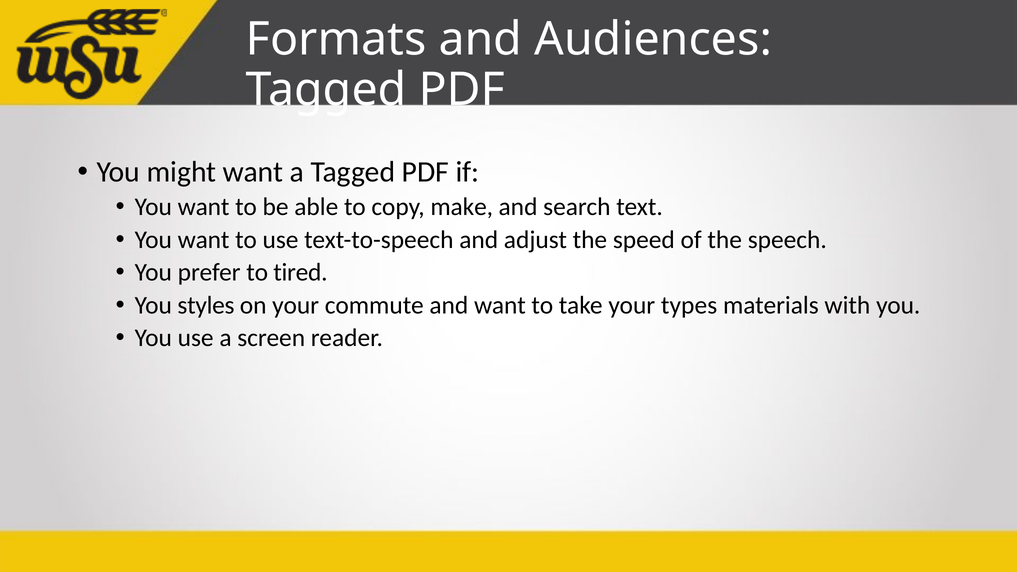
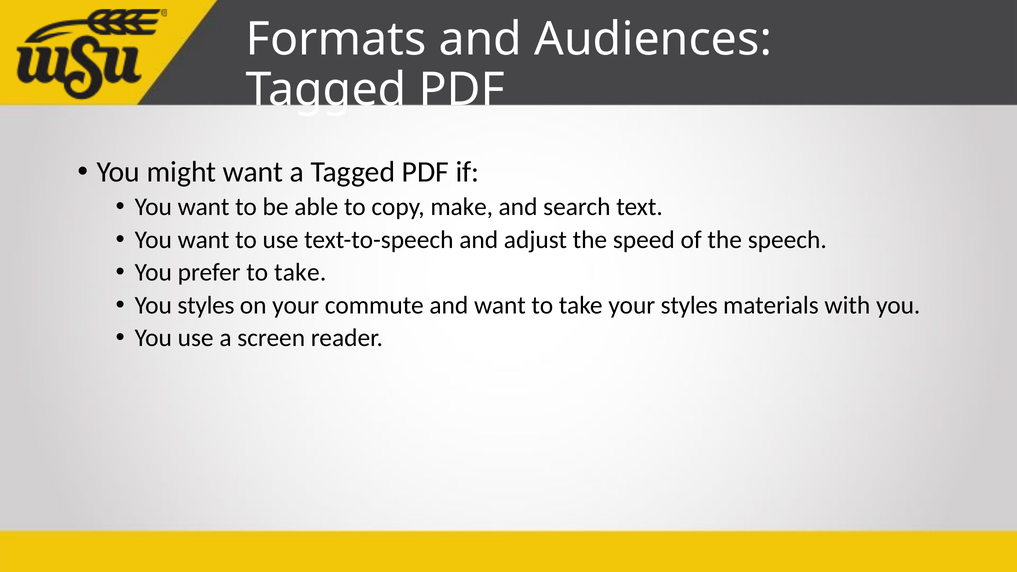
prefer to tired: tired -> take
your types: types -> styles
